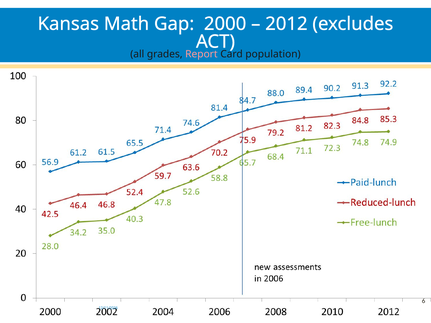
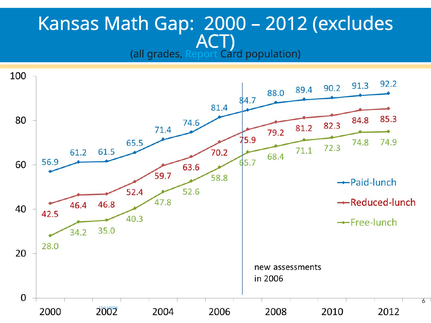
Report colour: pink -> light blue
